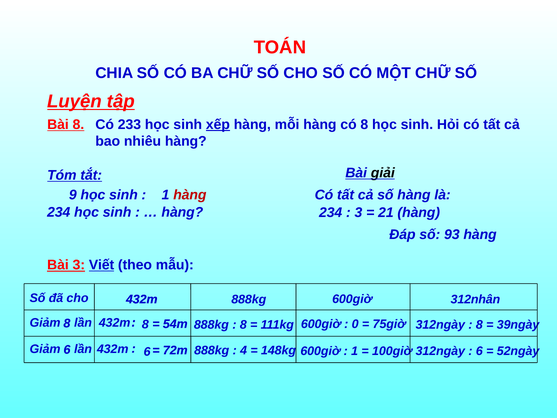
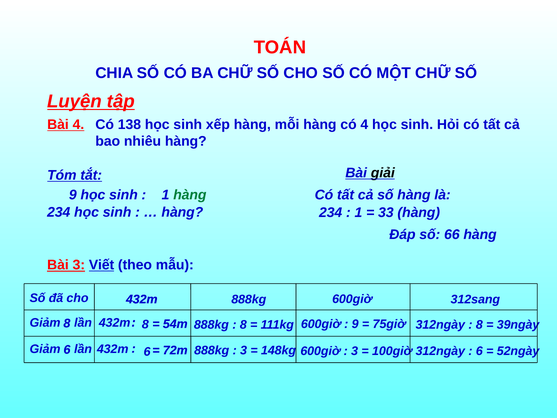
Bài 8: 8 -> 4
233: 233 -> 138
xếp underline: present -> none
có 8: 8 -> 4
hàng at (190, 195) colour: red -> green
3 at (358, 213): 3 -> 1
21: 21 -> 33
93: 93 -> 66
312nhân: 312nhân -> 312sang
0 at (355, 324): 0 -> 9
4 at (244, 350): 4 -> 3
1 at (355, 351): 1 -> 3
